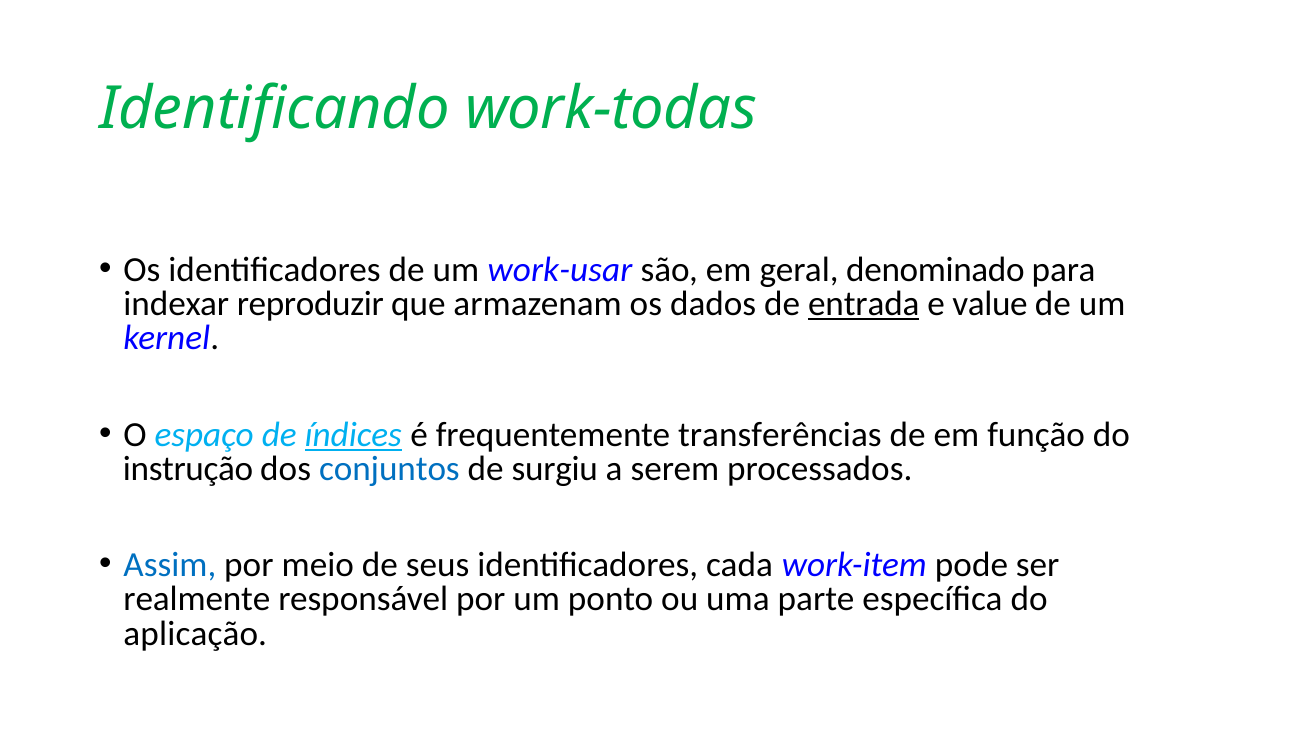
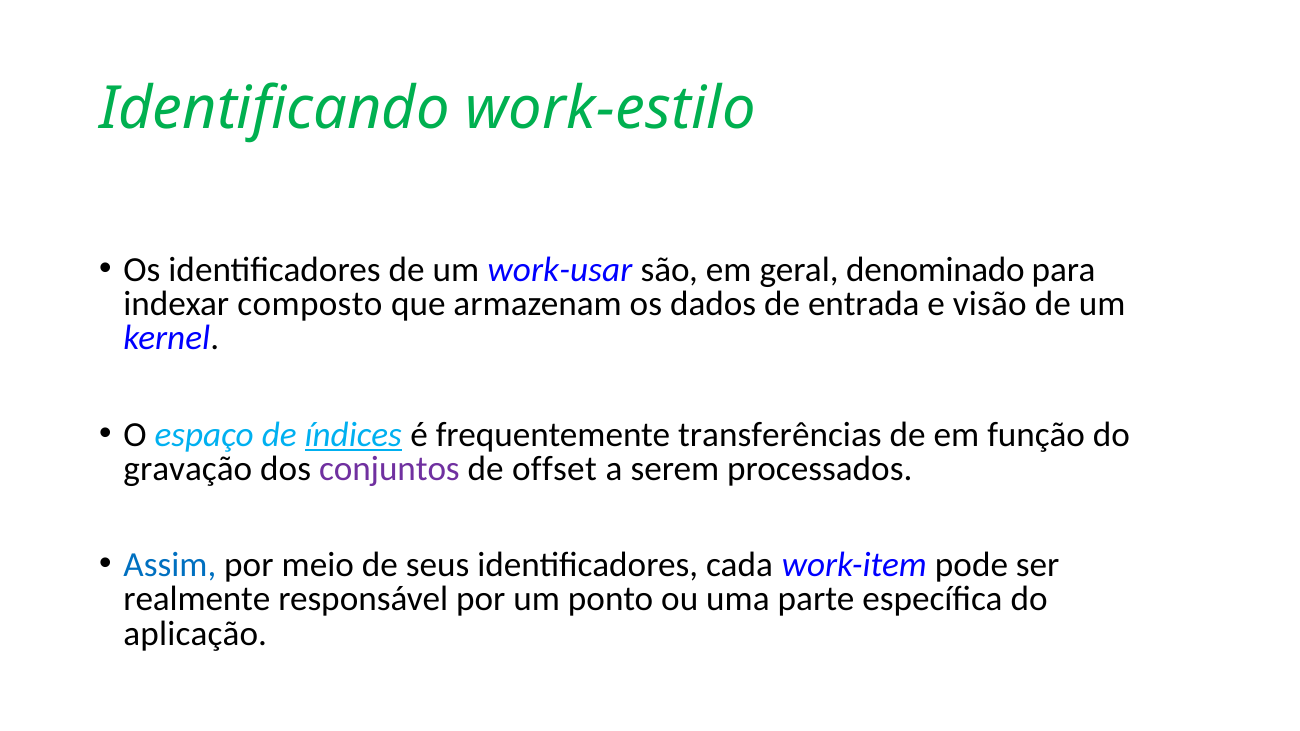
work-todas: work-todas -> work-estilo
reproduzir: reproduzir -> composto
entrada underline: present -> none
value: value -> visão
instrução: instrução -> gravação
conjuntos colour: blue -> purple
surgiu: surgiu -> offset
